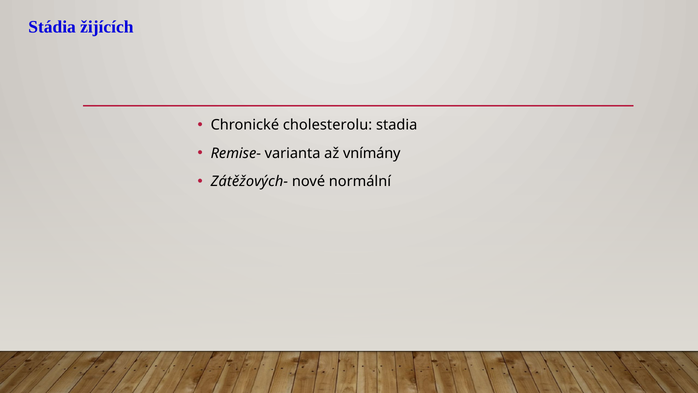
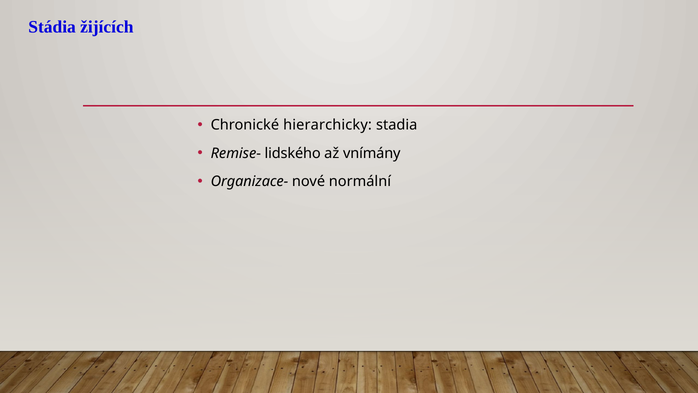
cholesterolu: cholesterolu -> hierarchicky
varianta: varianta -> lidského
Zátěžových-: Zátěžových- -> Organizace-
